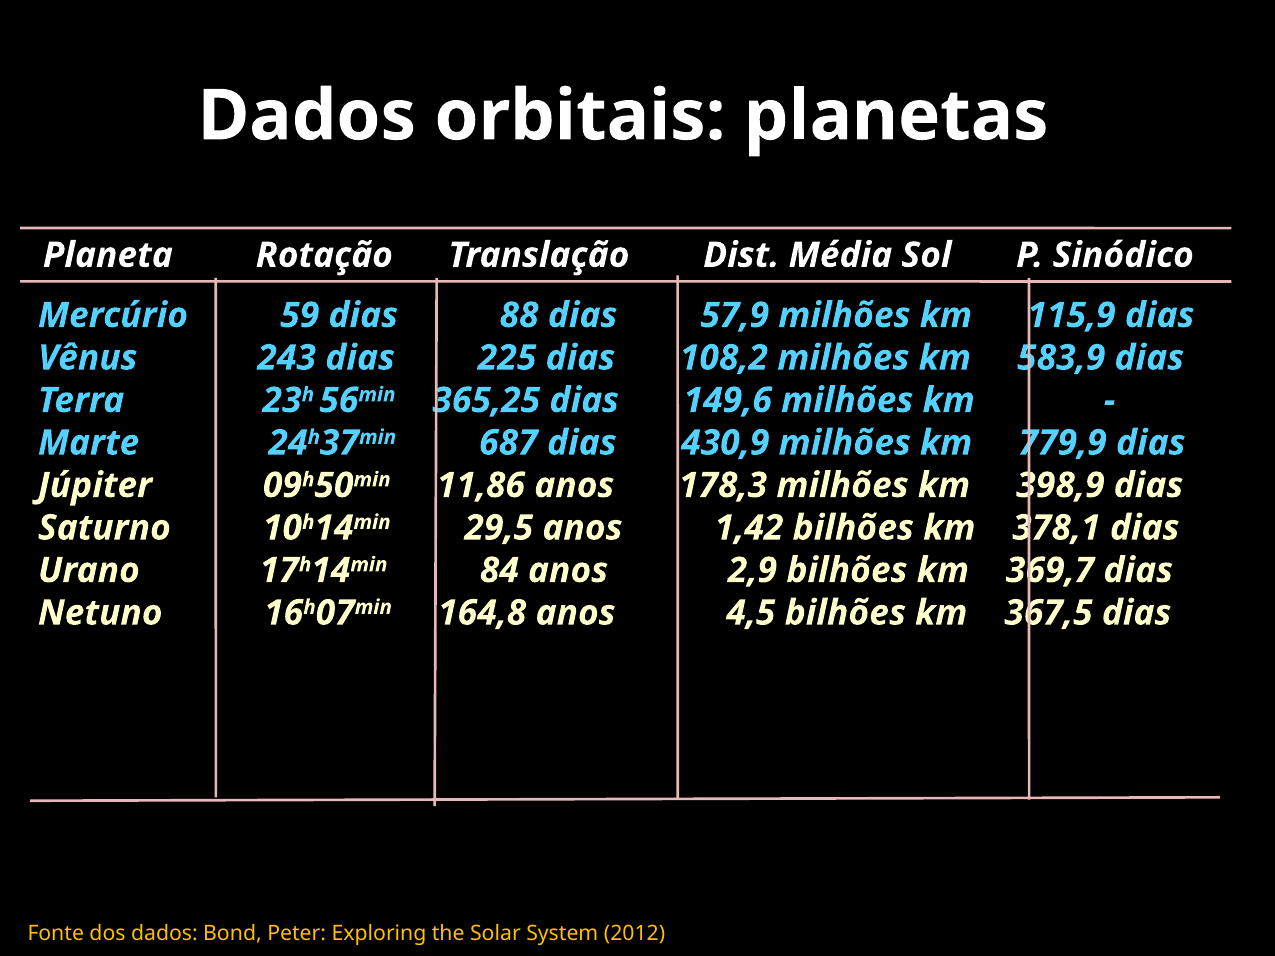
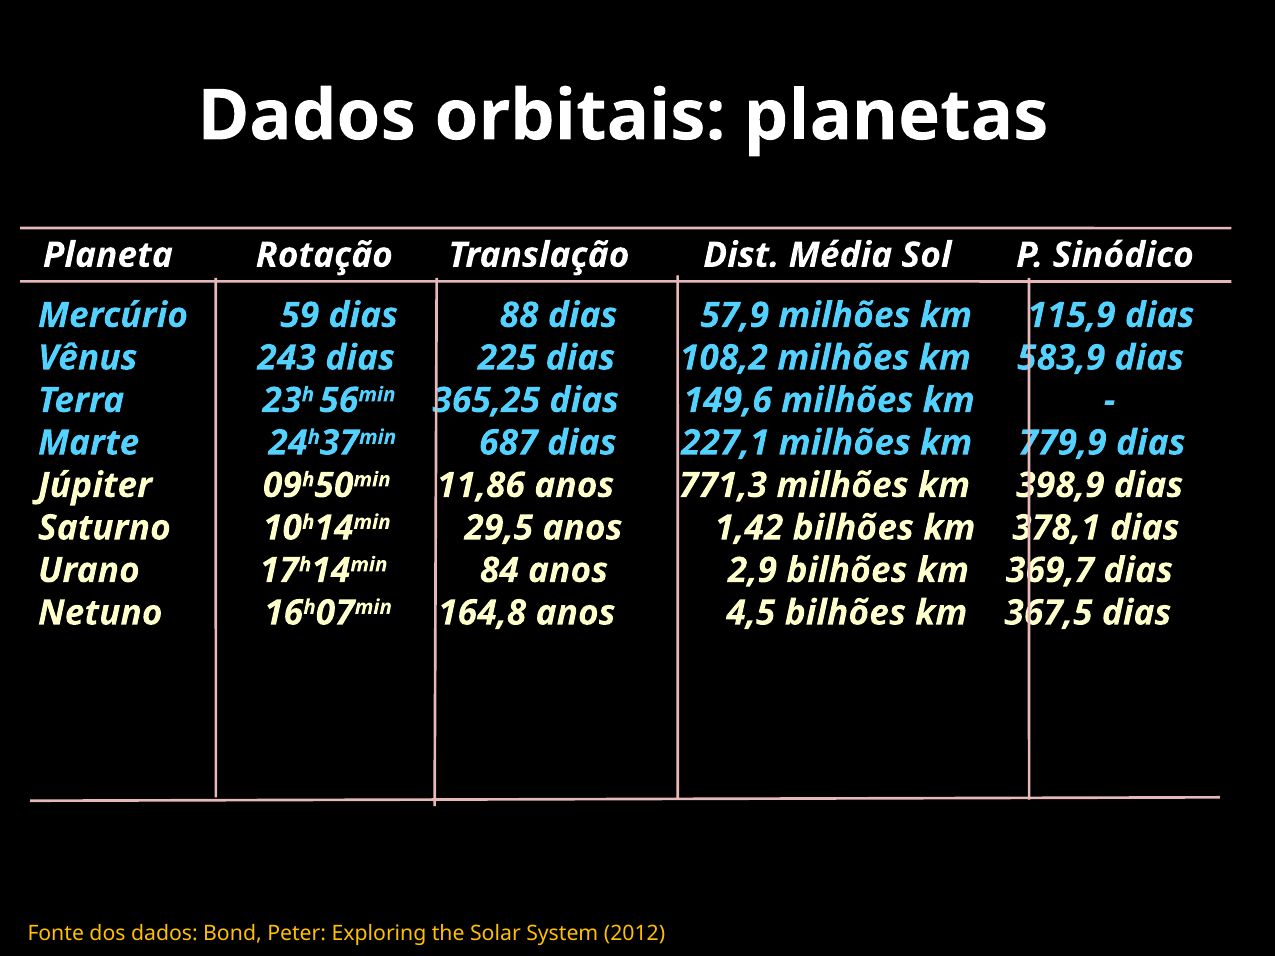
430,9: 430,9 -> 227,1
178,3: 178,3 -> 771,3
